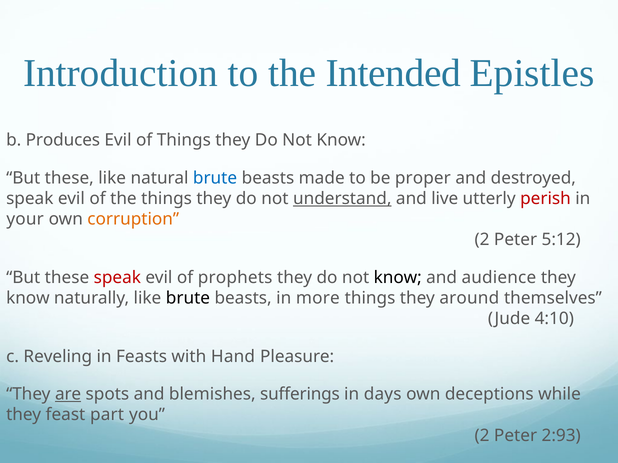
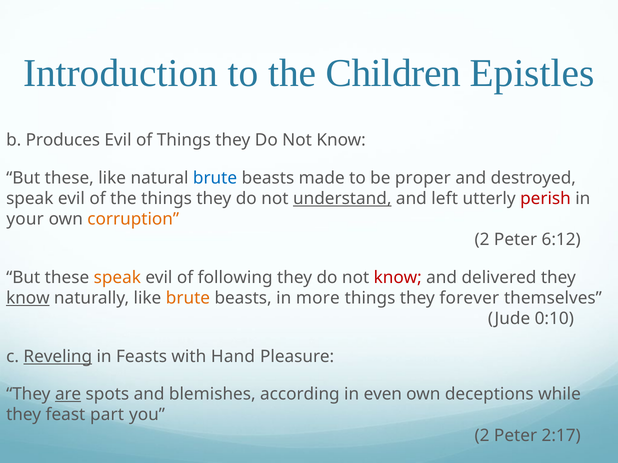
Intended: Intended -> Children
live: live -> left
5:12: 5:12 -> 6:12
speak at (117, 278) colour: red -> orange
prophets: prophets -> following
know at (398, 278) colour: black -> red
audience: audience -> delivered
know at (28, 298) underline: none -> present
brute at (188, 298) colour: black -> orange
around: around -> forever
4:10: 4:10 -> 0:10
Reveling underline: none -> present
sufferings: sufferings -> according
days: days -> even
2:93: 2:93 -> 2:17
